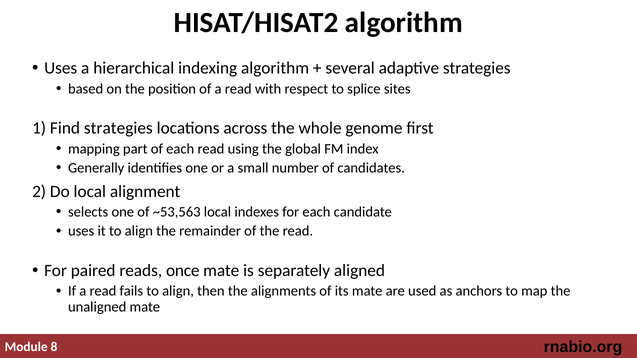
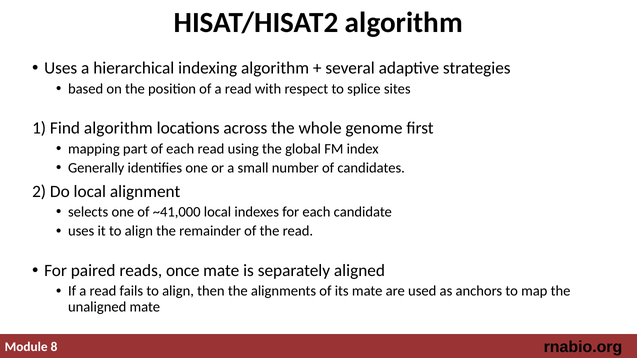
Find strategies: strategies -> algorithm
~53,563: ~53,563 -> ~41,000
